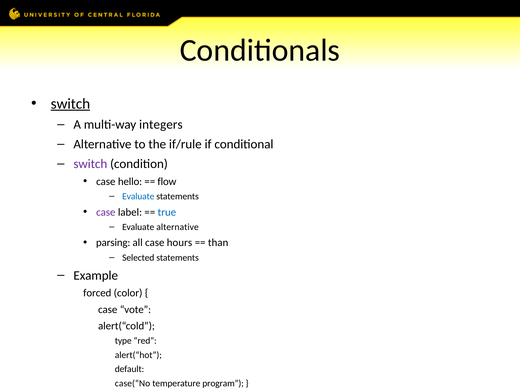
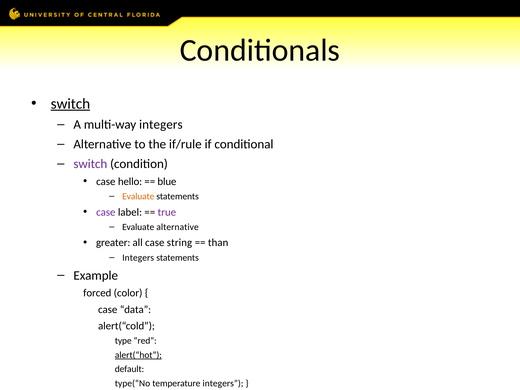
flow: flow -> blue
Evaluate at (138, 196) colour: blue -> orange
true colour: blue -> purple
parsing: parsing -> greater
hours: hours -> string
Selected at (138, 258): Selected -> Integers
vote: vote -> data
alert(“hot underline: none -> present
case(“No: case(“No -> type(“No
temperature program: program -> integers
